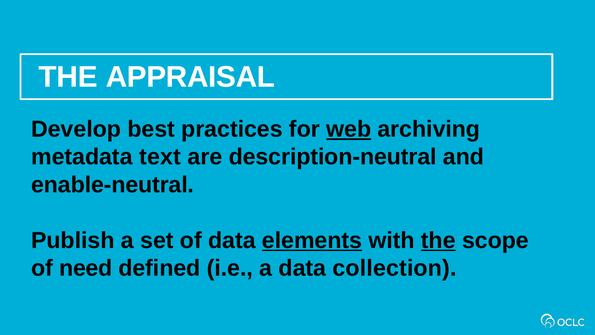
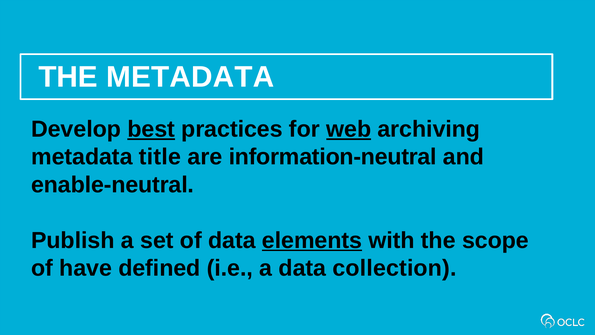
THE APPRAISAL: APPRAISAL -> METADATA
best underline: none -> present
text: text -> title
description-neutral: description-neutral -> information-neutral
the at (438, 240) underline: present -> none
need: need -> have
